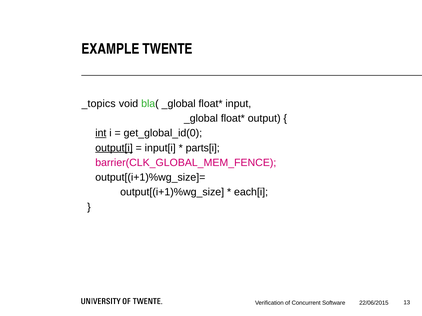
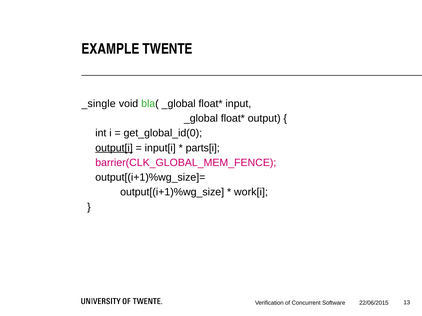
_topics: _topics -> _single
int underline: present -> none
each[i: each[i -> work[i
